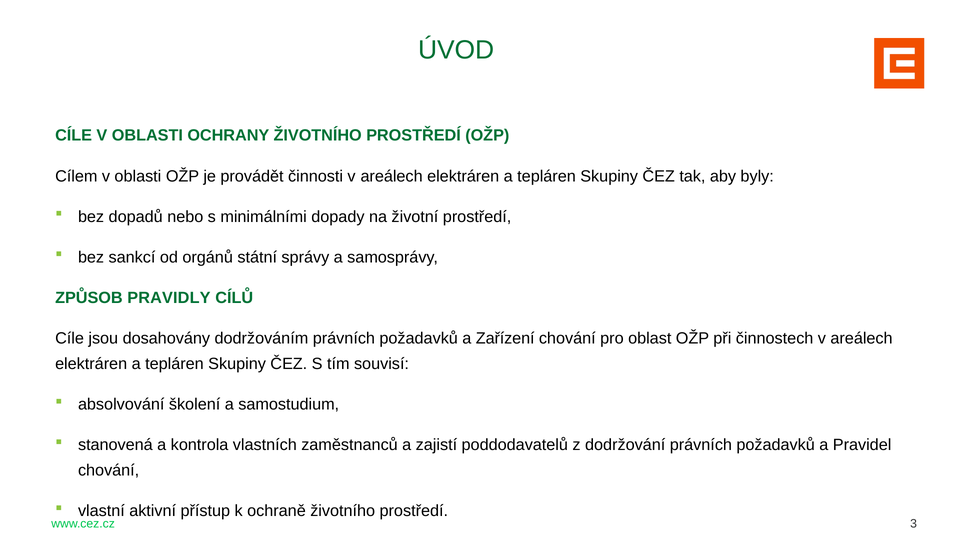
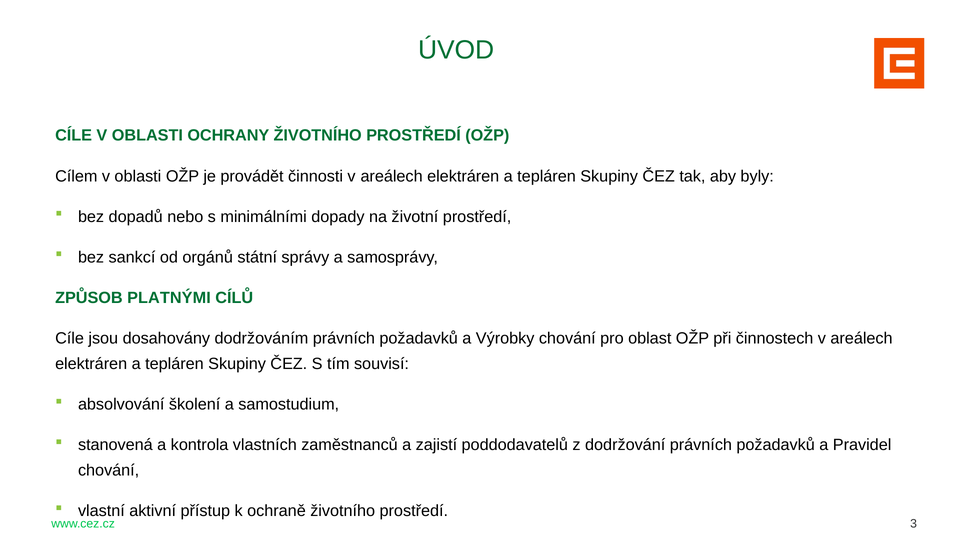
PRAVIDLY: PRAVIDLY -> PLATNÝMI
Zařízení: Zařízení -> Výrobky
